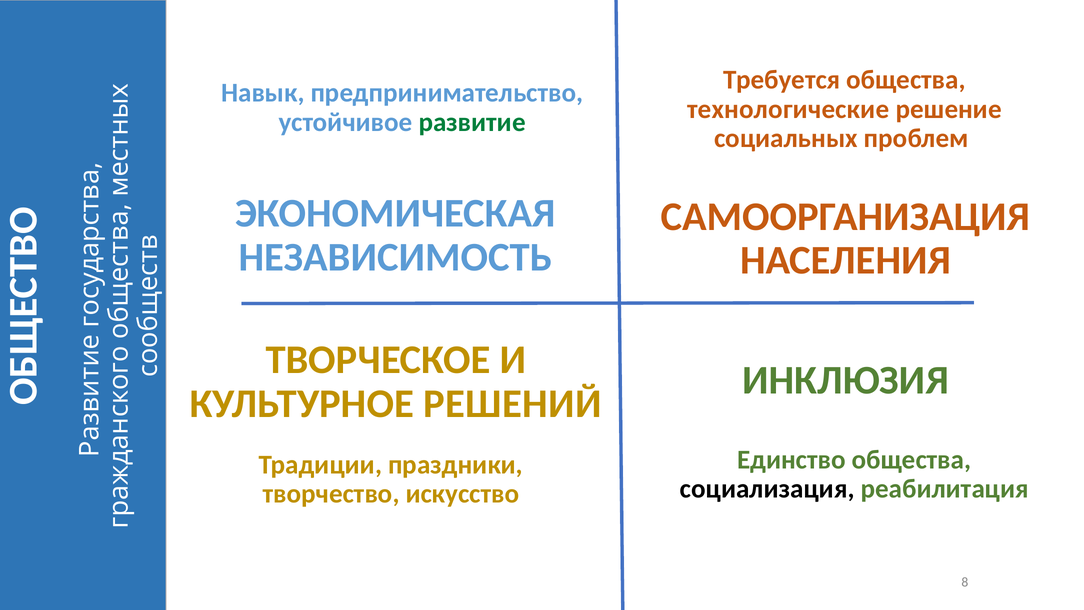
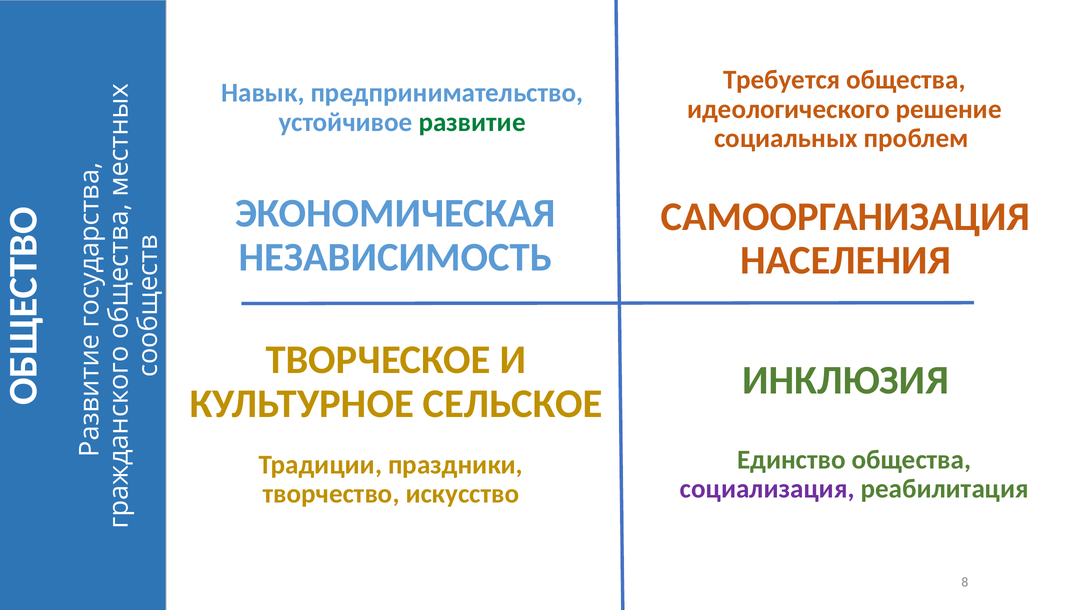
технологические: технологические -> идеологического
РЕШЕНИЙ: РЕШЕНИЙ -> СЕЛЬСКОЕ
социализация colour: black -> purple
